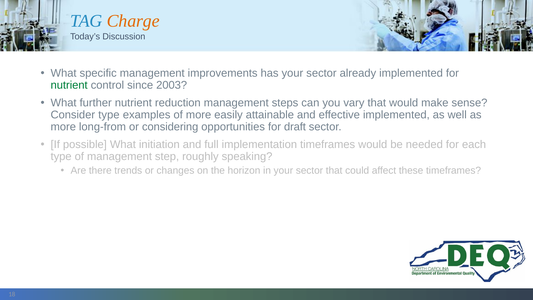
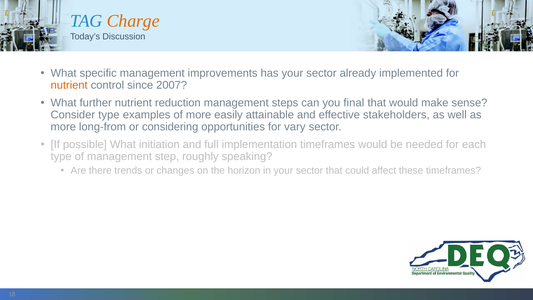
nutrient at (69, 85) colour: green -> orange
2003: 2003 -> 2007
vary: vary -> final
effective implemented: implemented -> stakeholders
draft: draft -> vary
